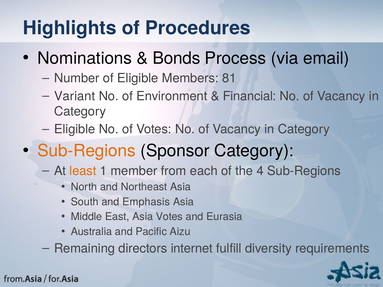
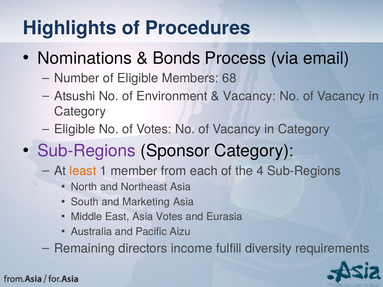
81: 81 -> 68
Variant: Variant -> Atsushi
Financial at (250, 96): Financial -> Vacancy
Sub-Regions at (86, 151) colour: orange -> purple
Emphasis: Emphasis -> Marketing
internet: internet -> income
